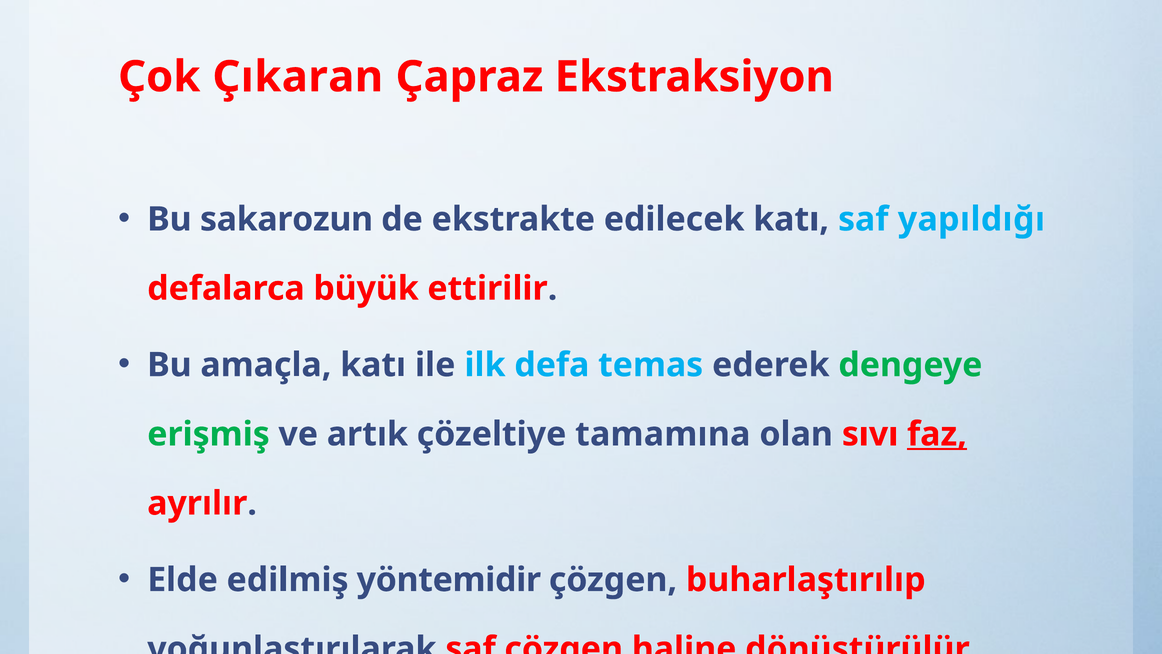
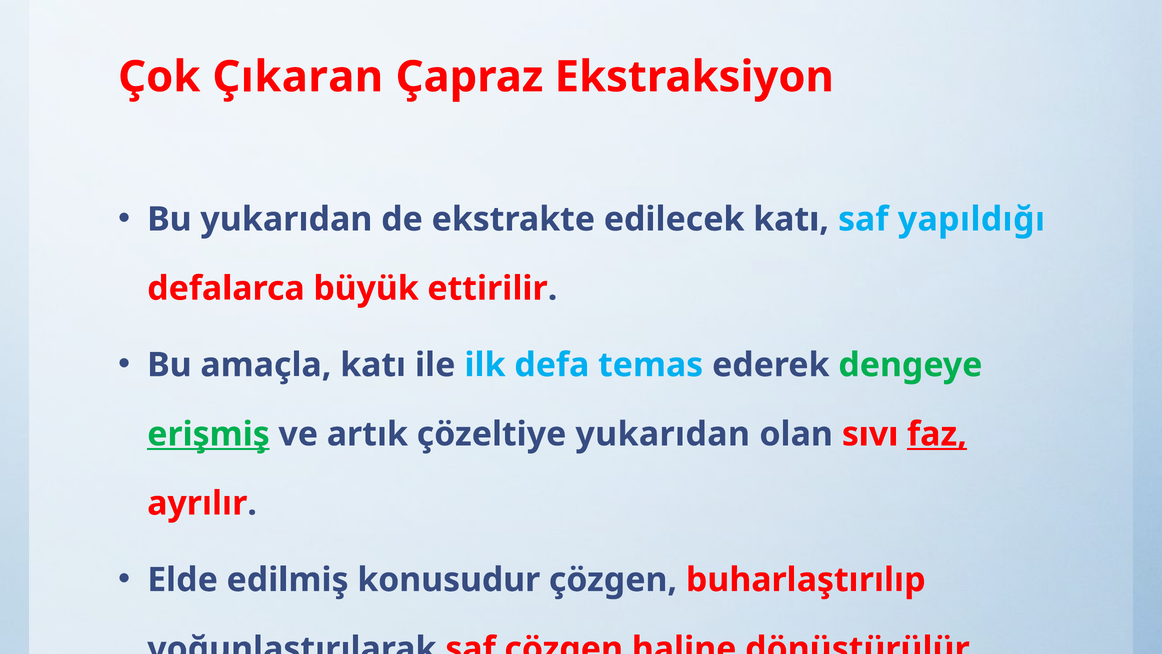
Bu sakarozun: sakarozun -> yukarıdan
erişmiş underline: none -> present
çözeltiye tamamına: tamamına -> yukarıdan
yöntemidir: yöntemidir -> konusudur
